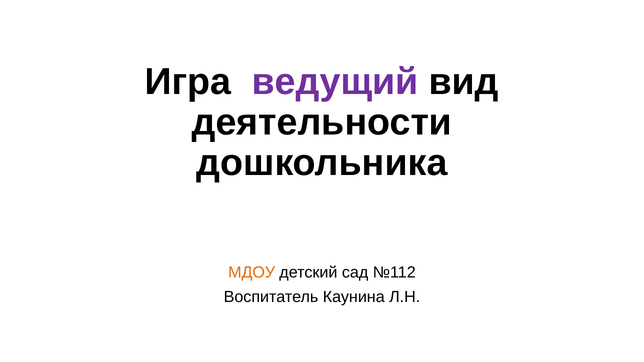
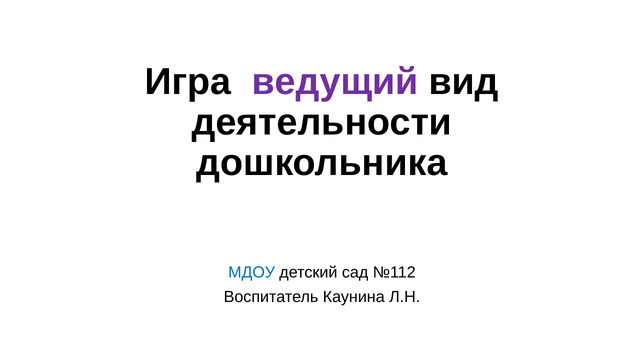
МДОУ colour: orange -> blue
